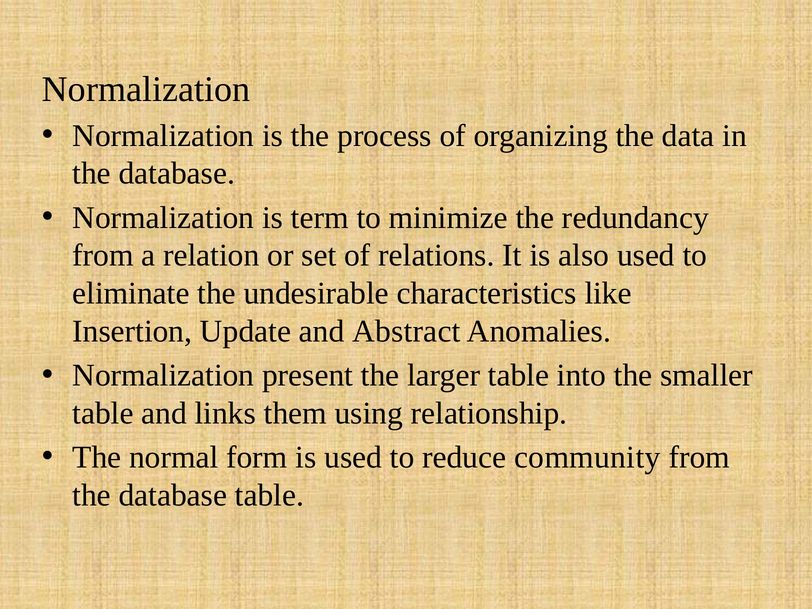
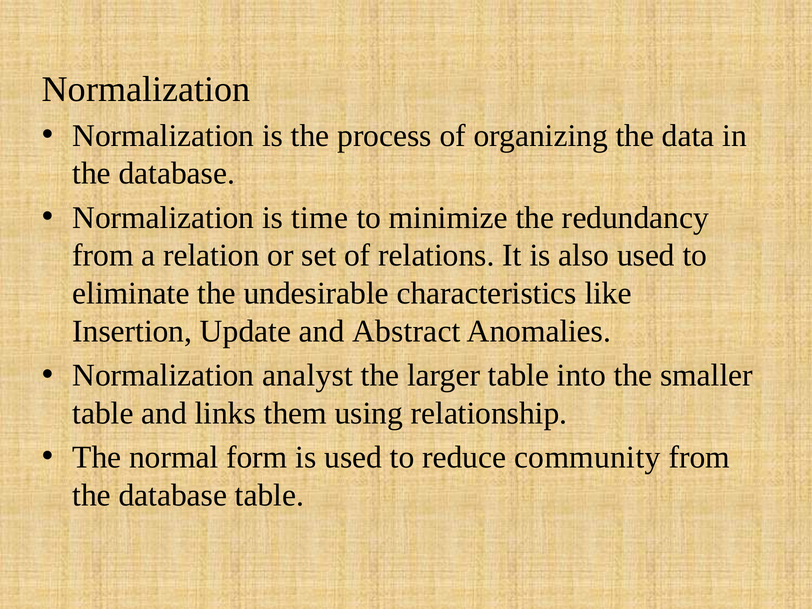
term: term -> time
present: present -> analyst
